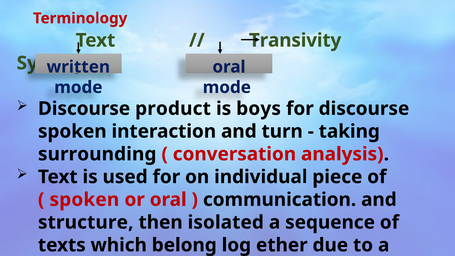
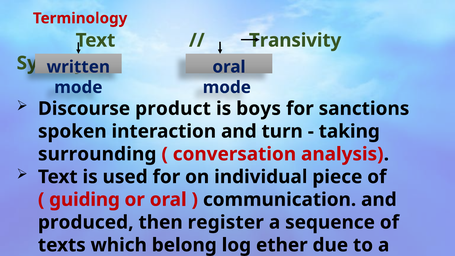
for discourse: discourse -> sanctions
spoken at (84, 200): spoken -> guiding
structure: structure -> produced
isolated: isolated -> register
